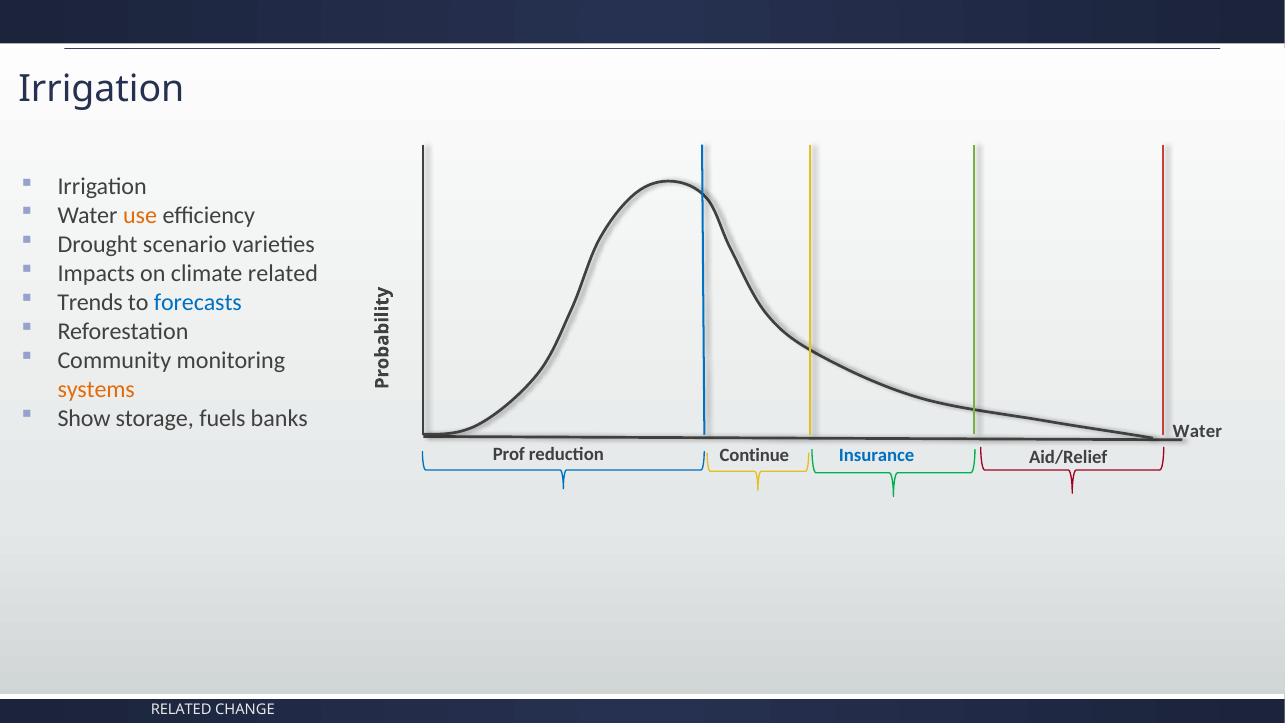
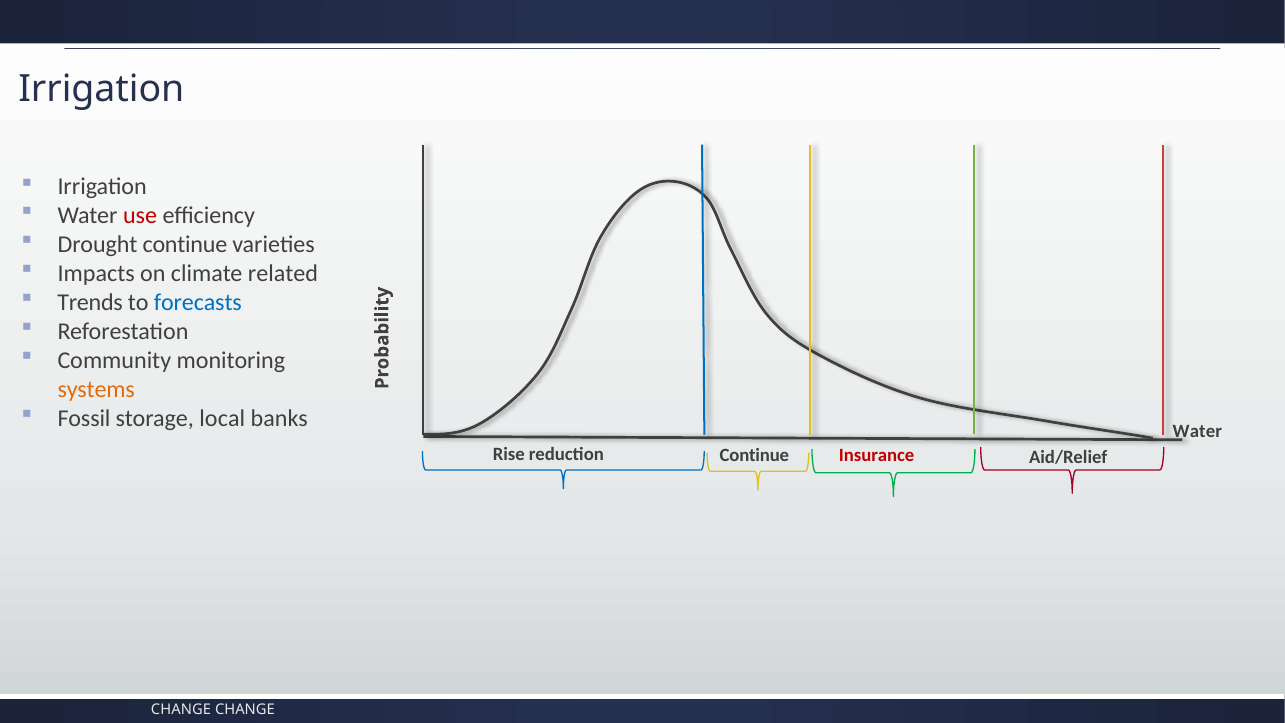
use colour: orange -> red
Drought scenario: scenario -> continue
Show: Show -> Fossil
fuels: fuels -> local
Prof: Prof -> Rise
Insurance colour: blue -> red
RELATED at (181, 709): RELATED -> CHANGE
